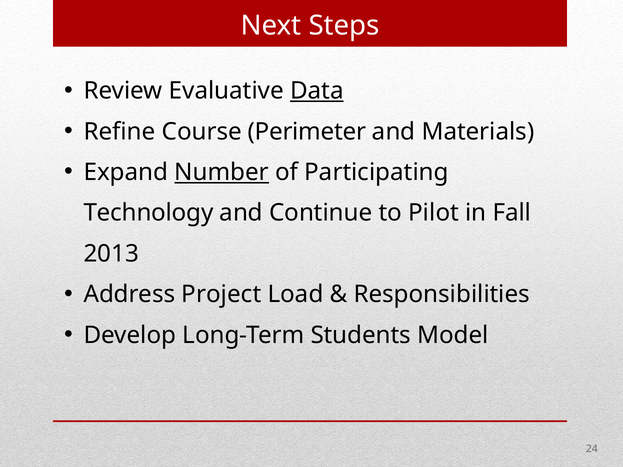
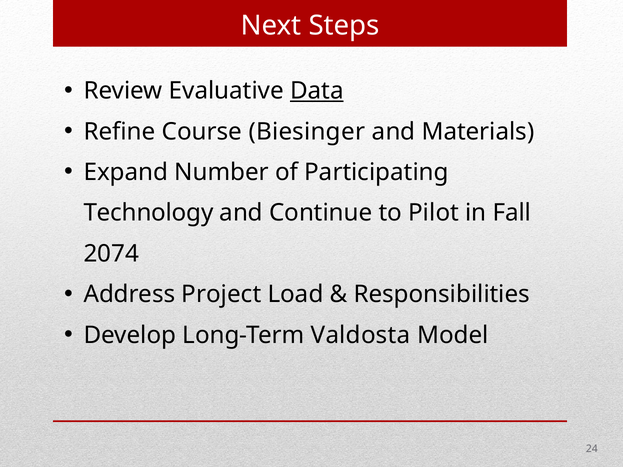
Perimeter: Perimeter -> Biesinger
Number underline: present -> none
2013: 2013 -> 2074
Students: Students -> Valdosta
